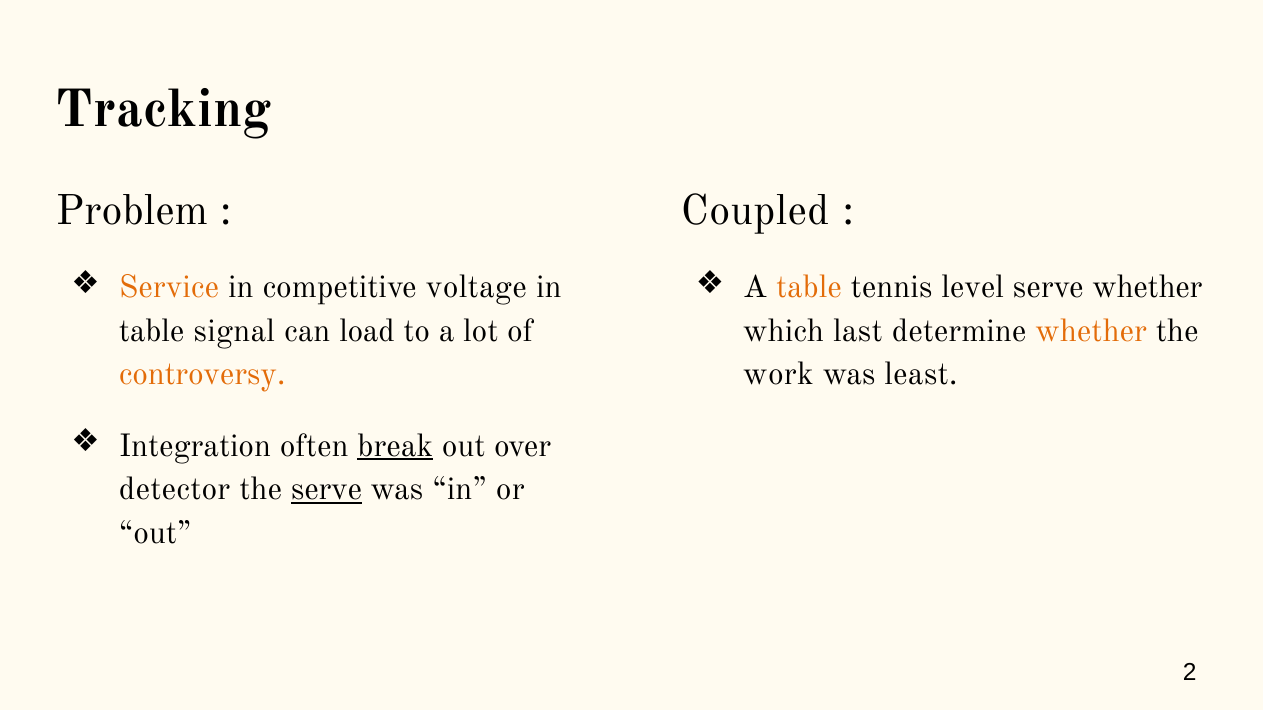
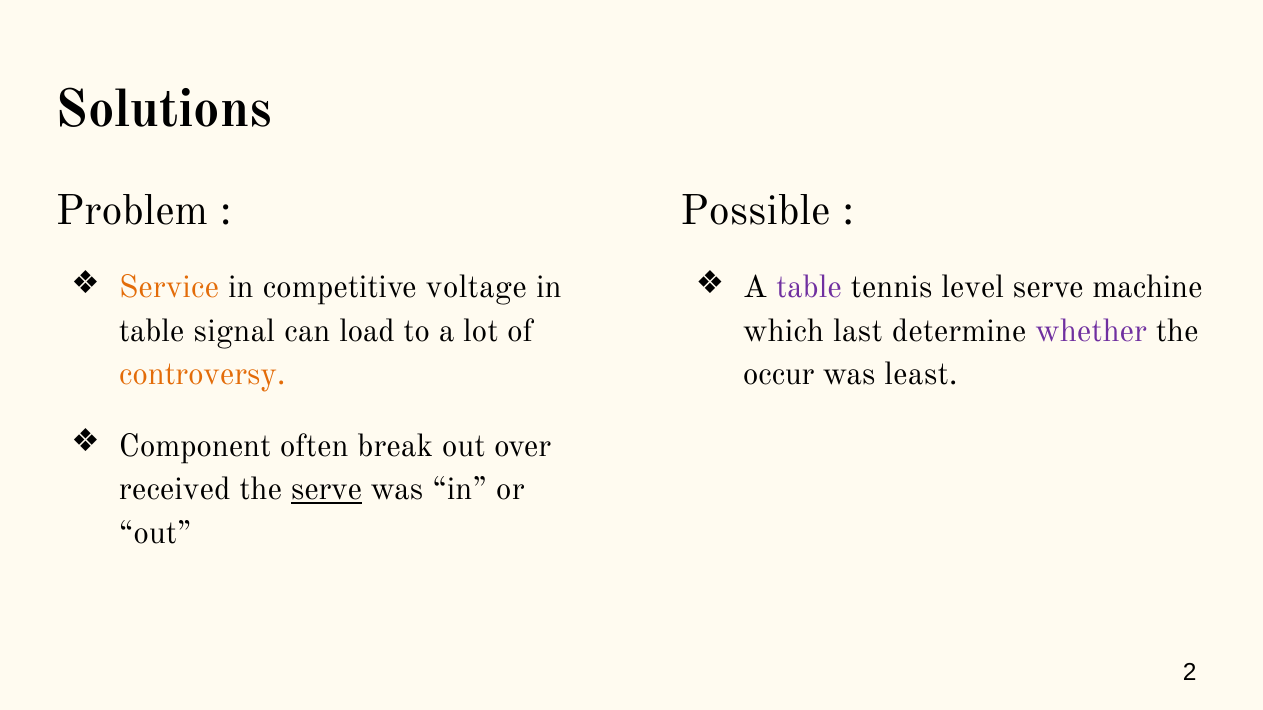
Tracking: Tracking -> Solutions
Coupled: Coupled -> Possible
table at (809, 287) colour: orange -> purple
serve whether: whether -> machine
whether at (1091, 331) colour: orange -> purple
work: work -> occur
Integration: Integration -> Component
break underline: present -> none
detector: detector -> received
